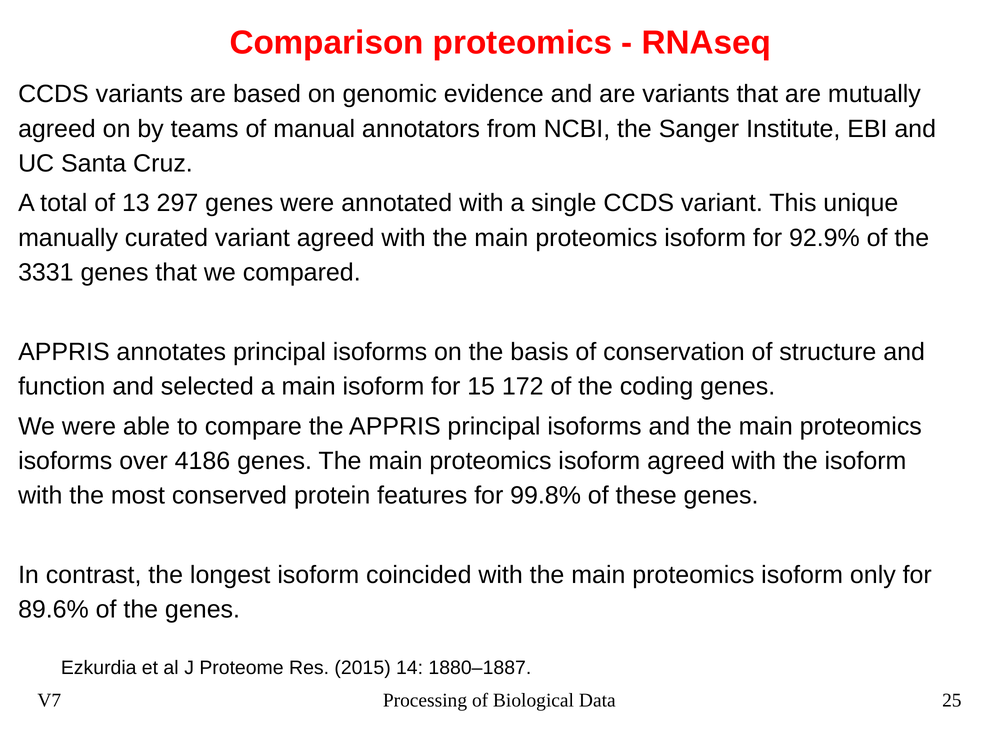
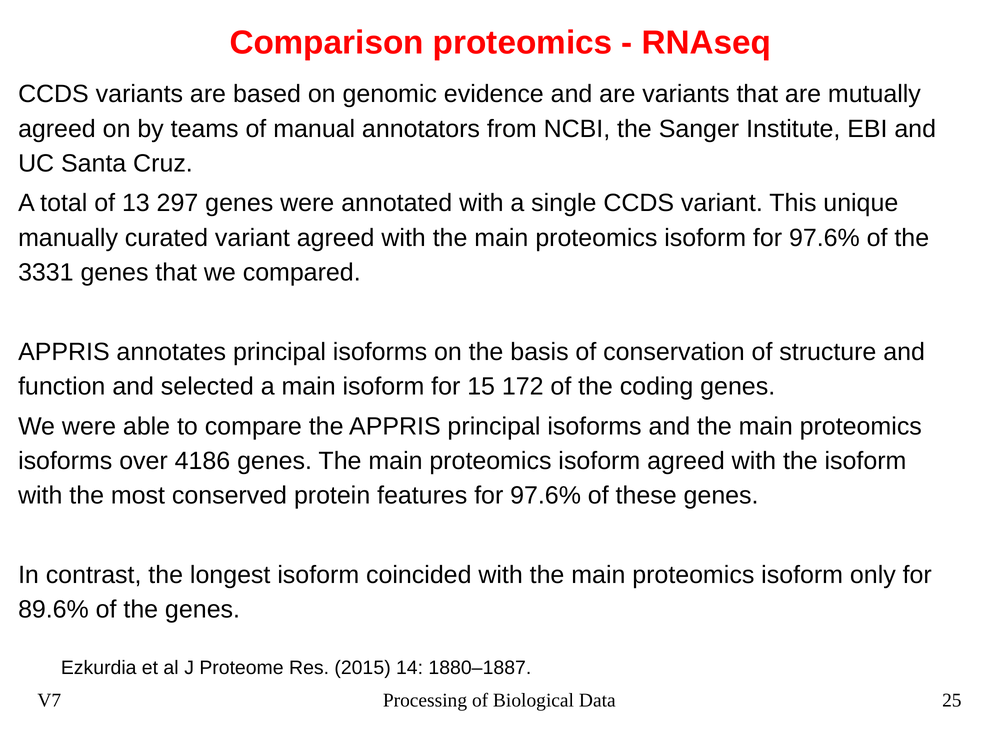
isoform for 92.9%: 92.9% -> 97.6%
features for 99.8%: 99.8% -> 97.6%
